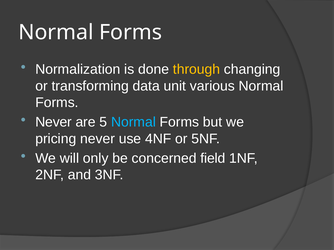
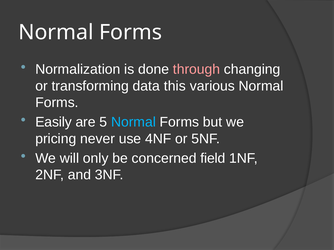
through colour: yellow -> pink
unit: unit -> this
Never at (54, 122): Never -> Easily
